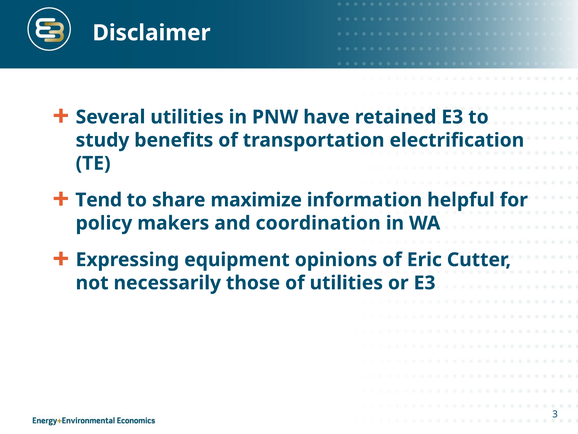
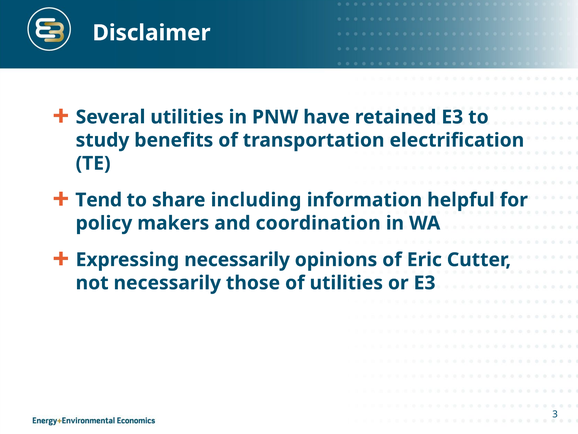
maximize: maximize -> including
Expressing equipment: equipment -> necessarily
